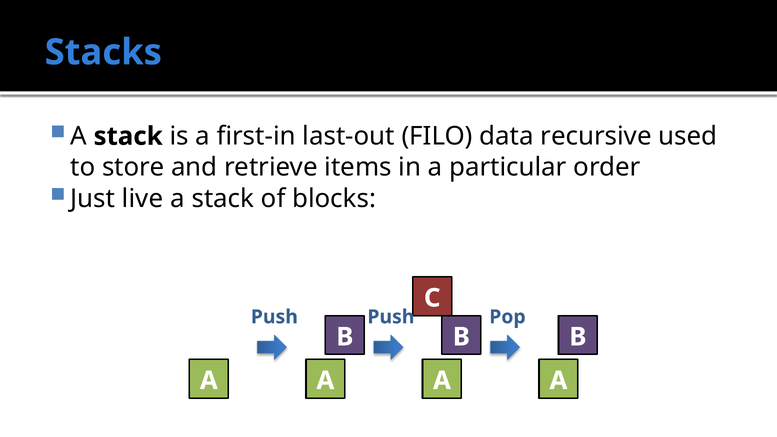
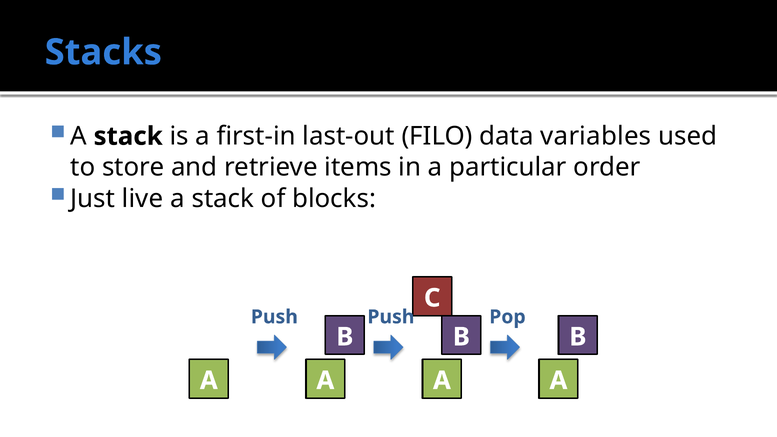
recursive: recursive -> variables
